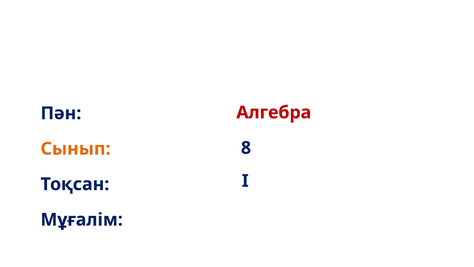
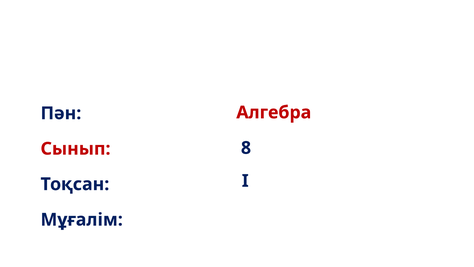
Сынып colour: orange -> red
